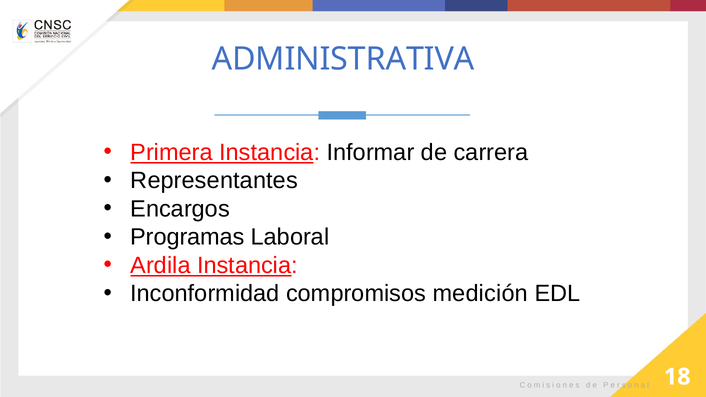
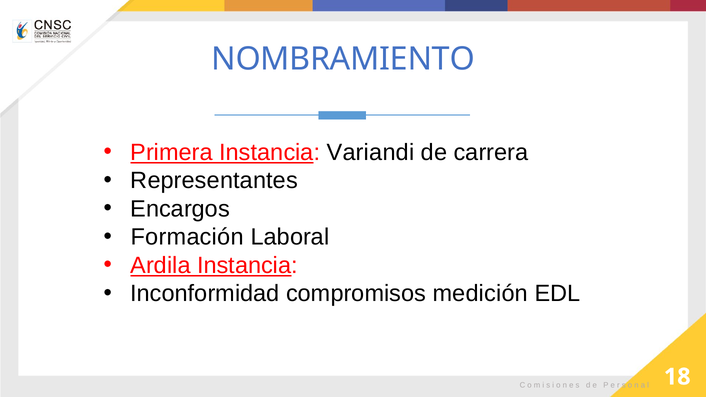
ADMINISTRATIVA: ADMINISTRATIVA -> NOMBRAMIENTO
Informar: Informar -> Variandi
Programas: Programas -> Formación
